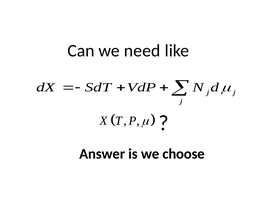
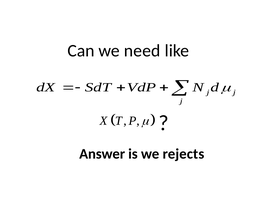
choose: choose -> rejects
